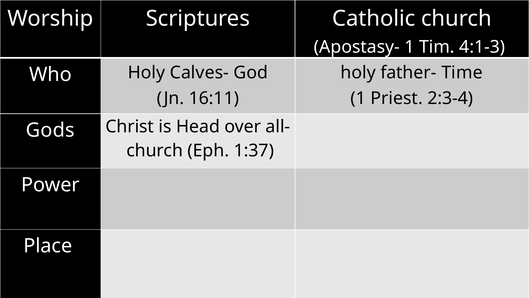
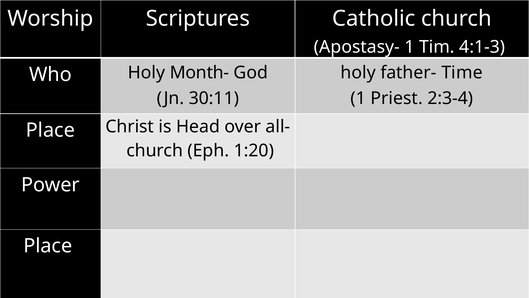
Calves-: Calves- -> Month-
16:11: 16:11 -> 30:11
Gods at (50, 130): Gods -> Place
1:37: 1:37 -> 1:20
